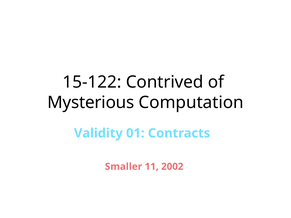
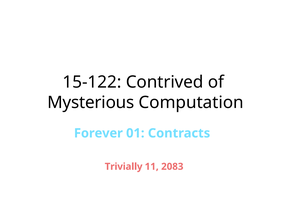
Validity: Validity -> Forever
Smaller: Smaller -> Trivially
2002: 2002 -> 2083
